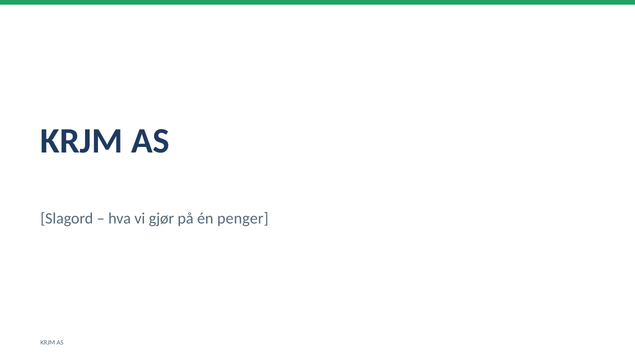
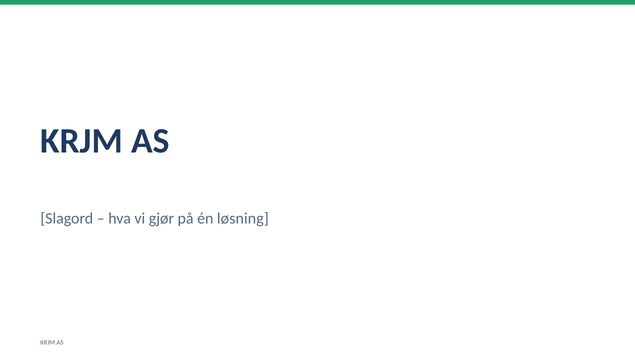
penger: penger -> løsning
